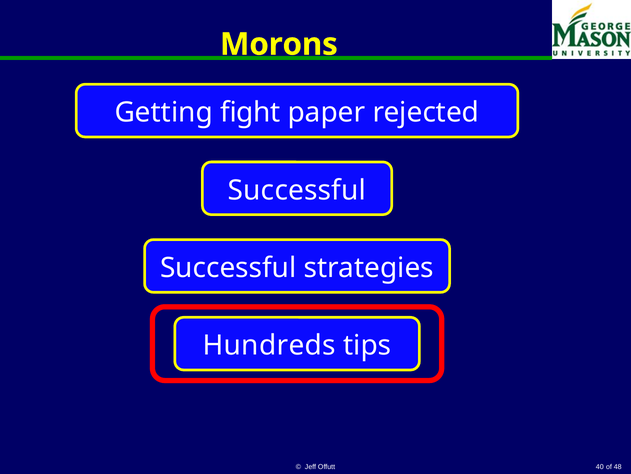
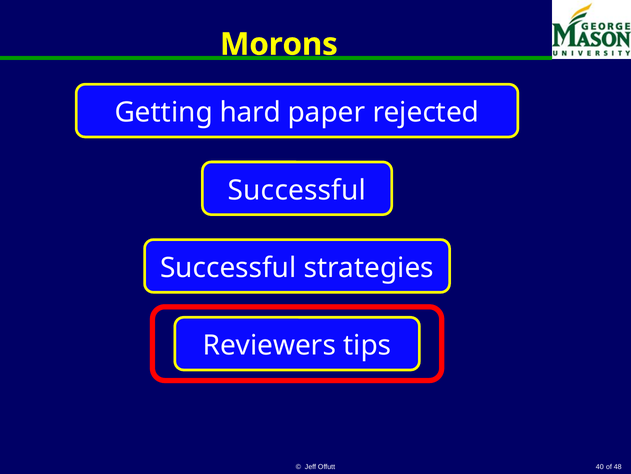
fight: fight -> hard
Hundreds: Hundreds -> Reviewers
